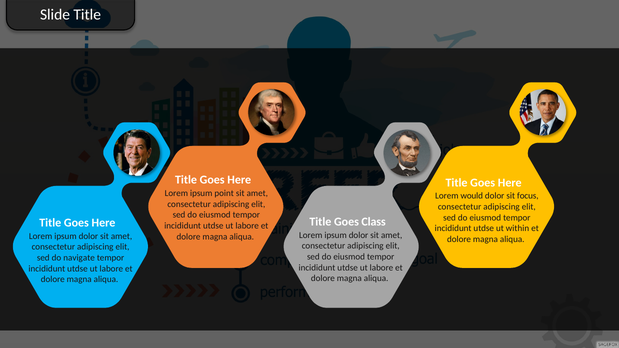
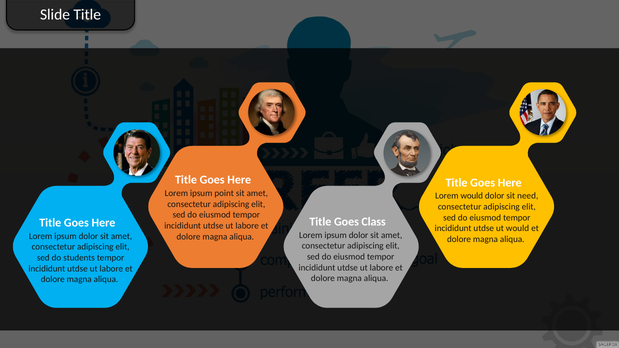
focus: focus -> need
ut within: within -> would
navigate: navigate -> students
